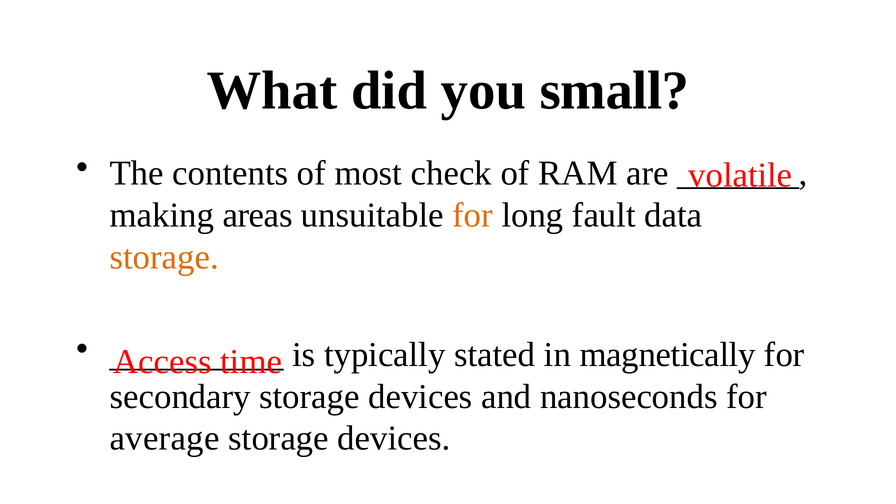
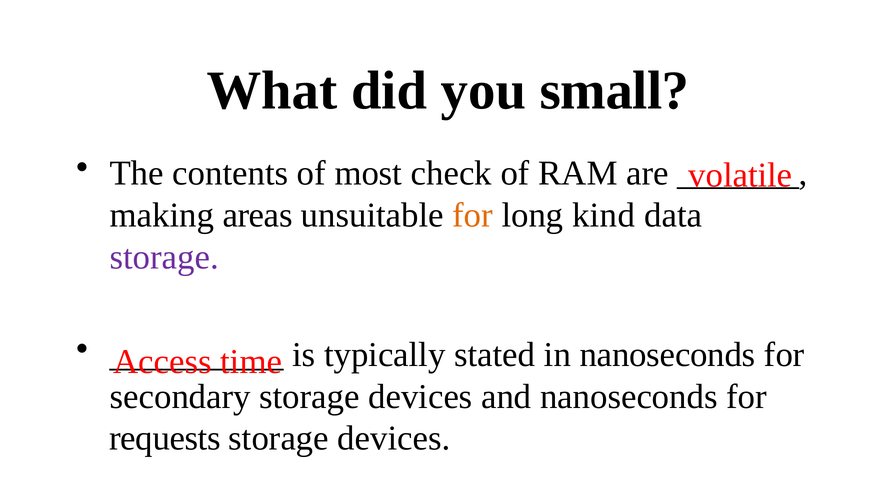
fault: fault -> kind
storage at (164, 257) colour: orange -> purple
in magnetically: magnetically -> nanoseconds
average: average -> requests
